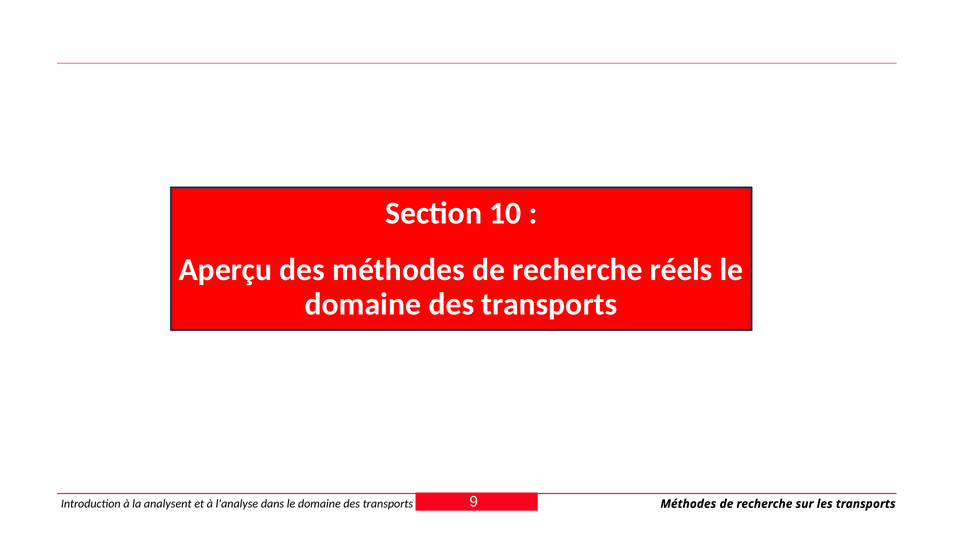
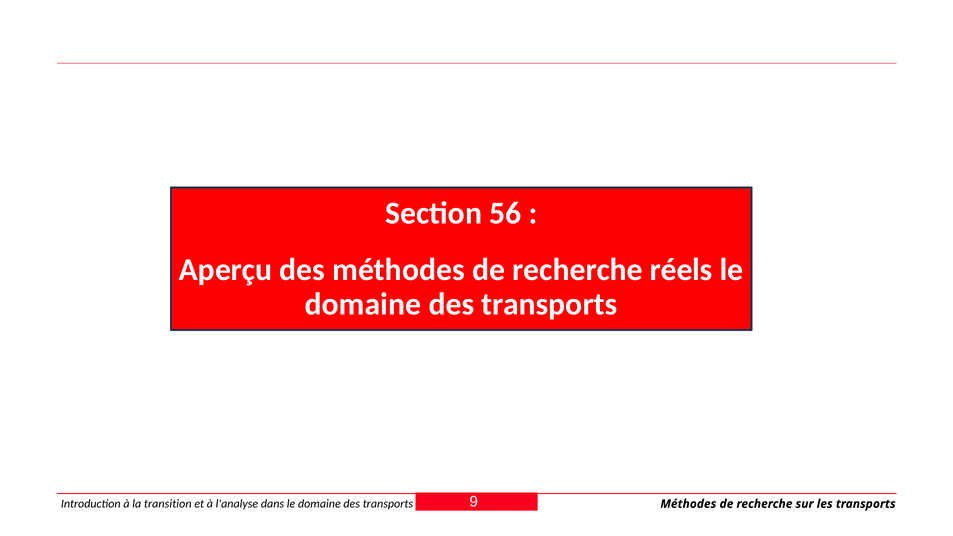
10: 10 -> 56
analysent: analysent -> transition
